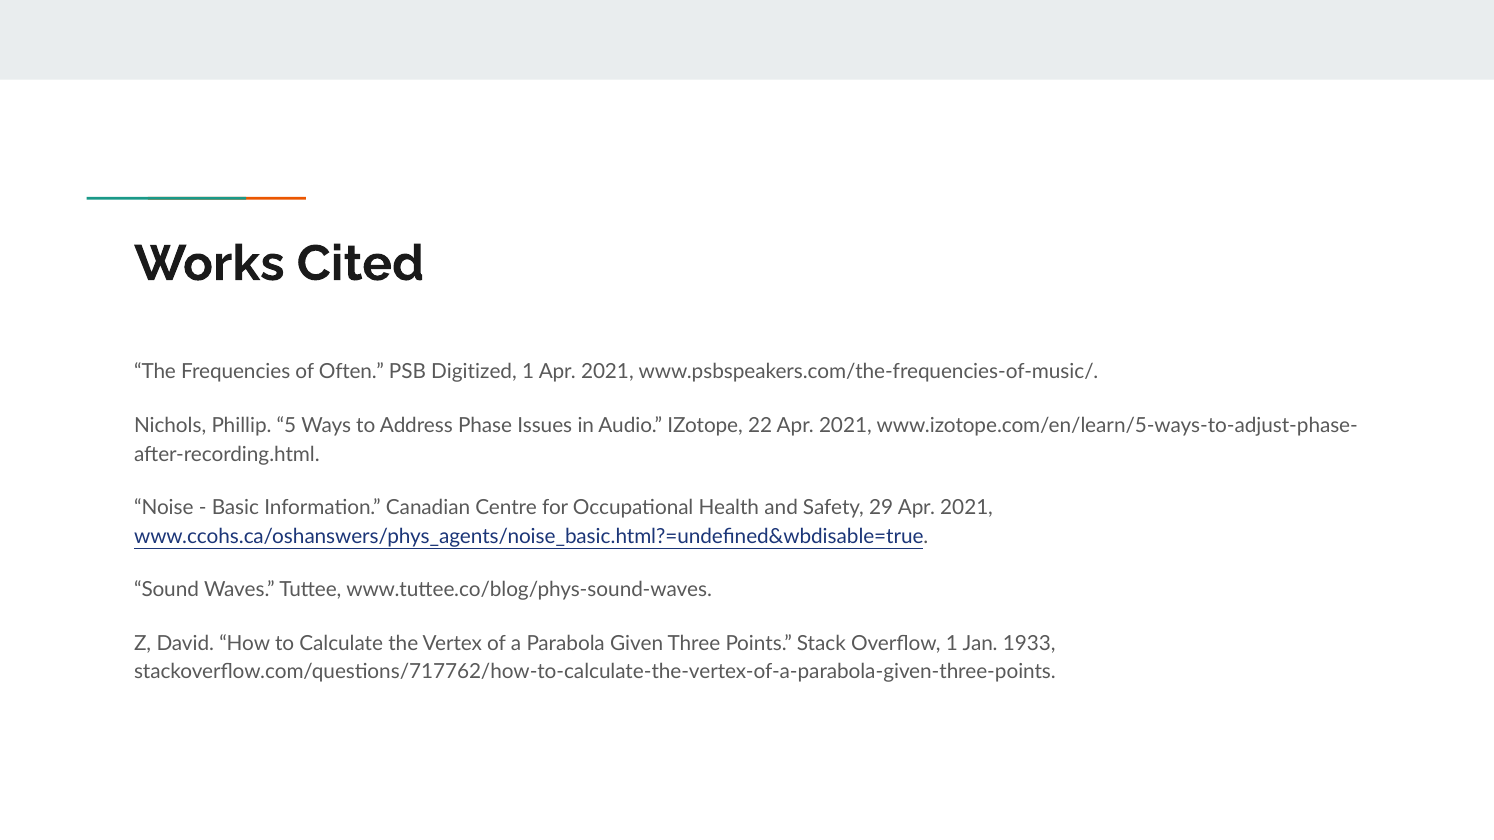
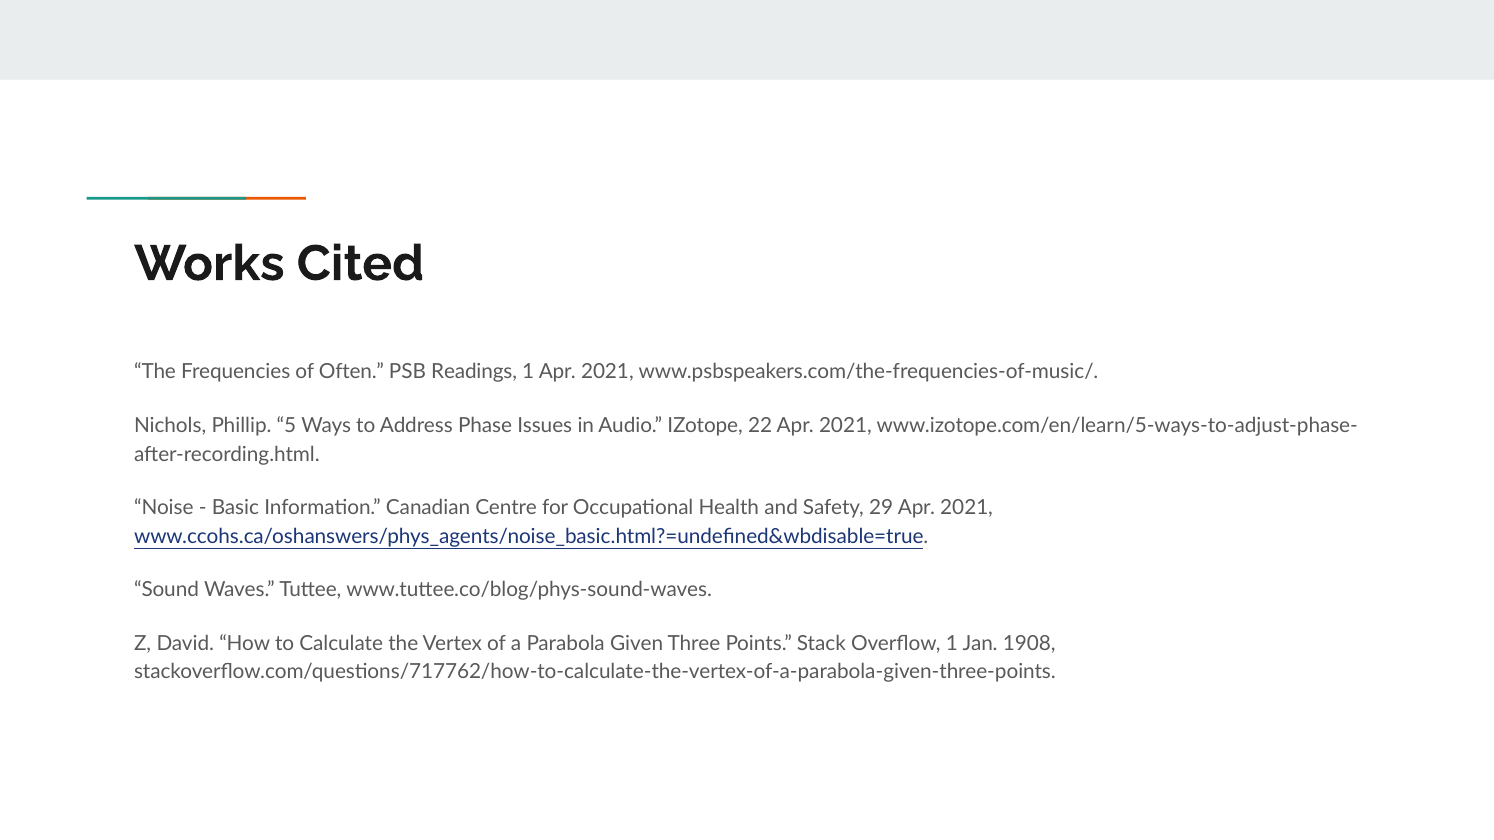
Digitized: Digitized -> Readings
1933: 1933 -> 1908
